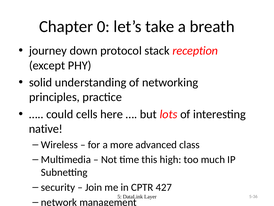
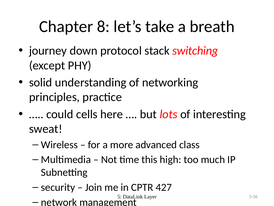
0: 0 -> 8
reception: reception -> switching
native: native -> sweat
